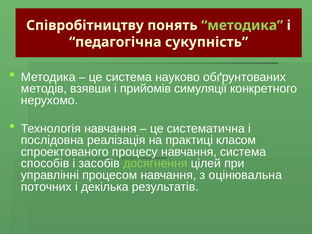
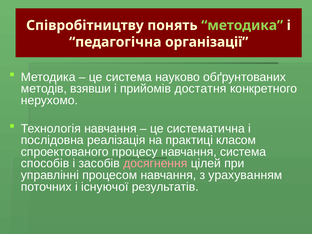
сукупність: сукупність -> організації
симуляції: симуляції -> достатня
досягнення colour: light green -> pink
оцінювальна: оцінювальна -> урахуванням
декілька: декілька -> існуючої
